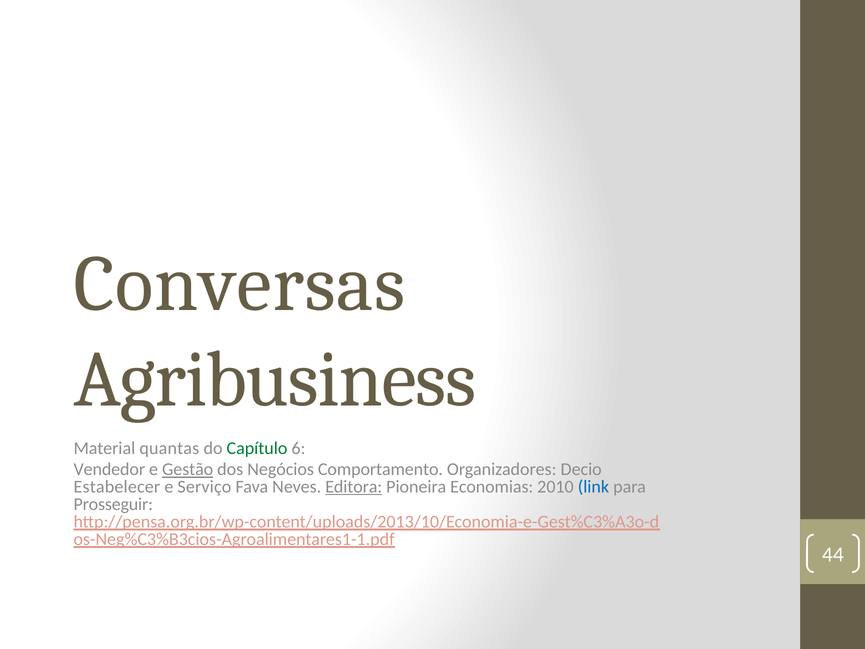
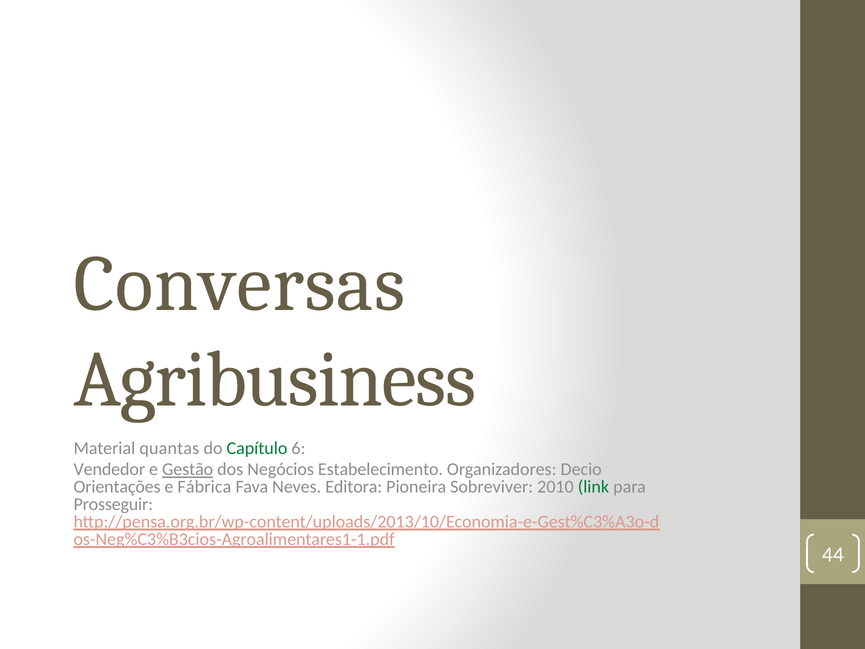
Comportamento: Comportamento -> Estabelecimento
Estabelecer: Estabelecer -> Orientações
Serviço: Serviço -> Fábrica
Editora underline: present -> none
Economias: Economias -> Sobreviver
link colour: blue -> green
